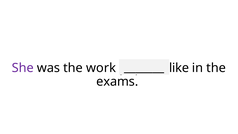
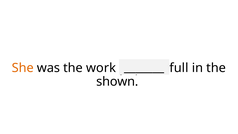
She colour: purple -> orange
like: like -> full
exams: exams -> shown
